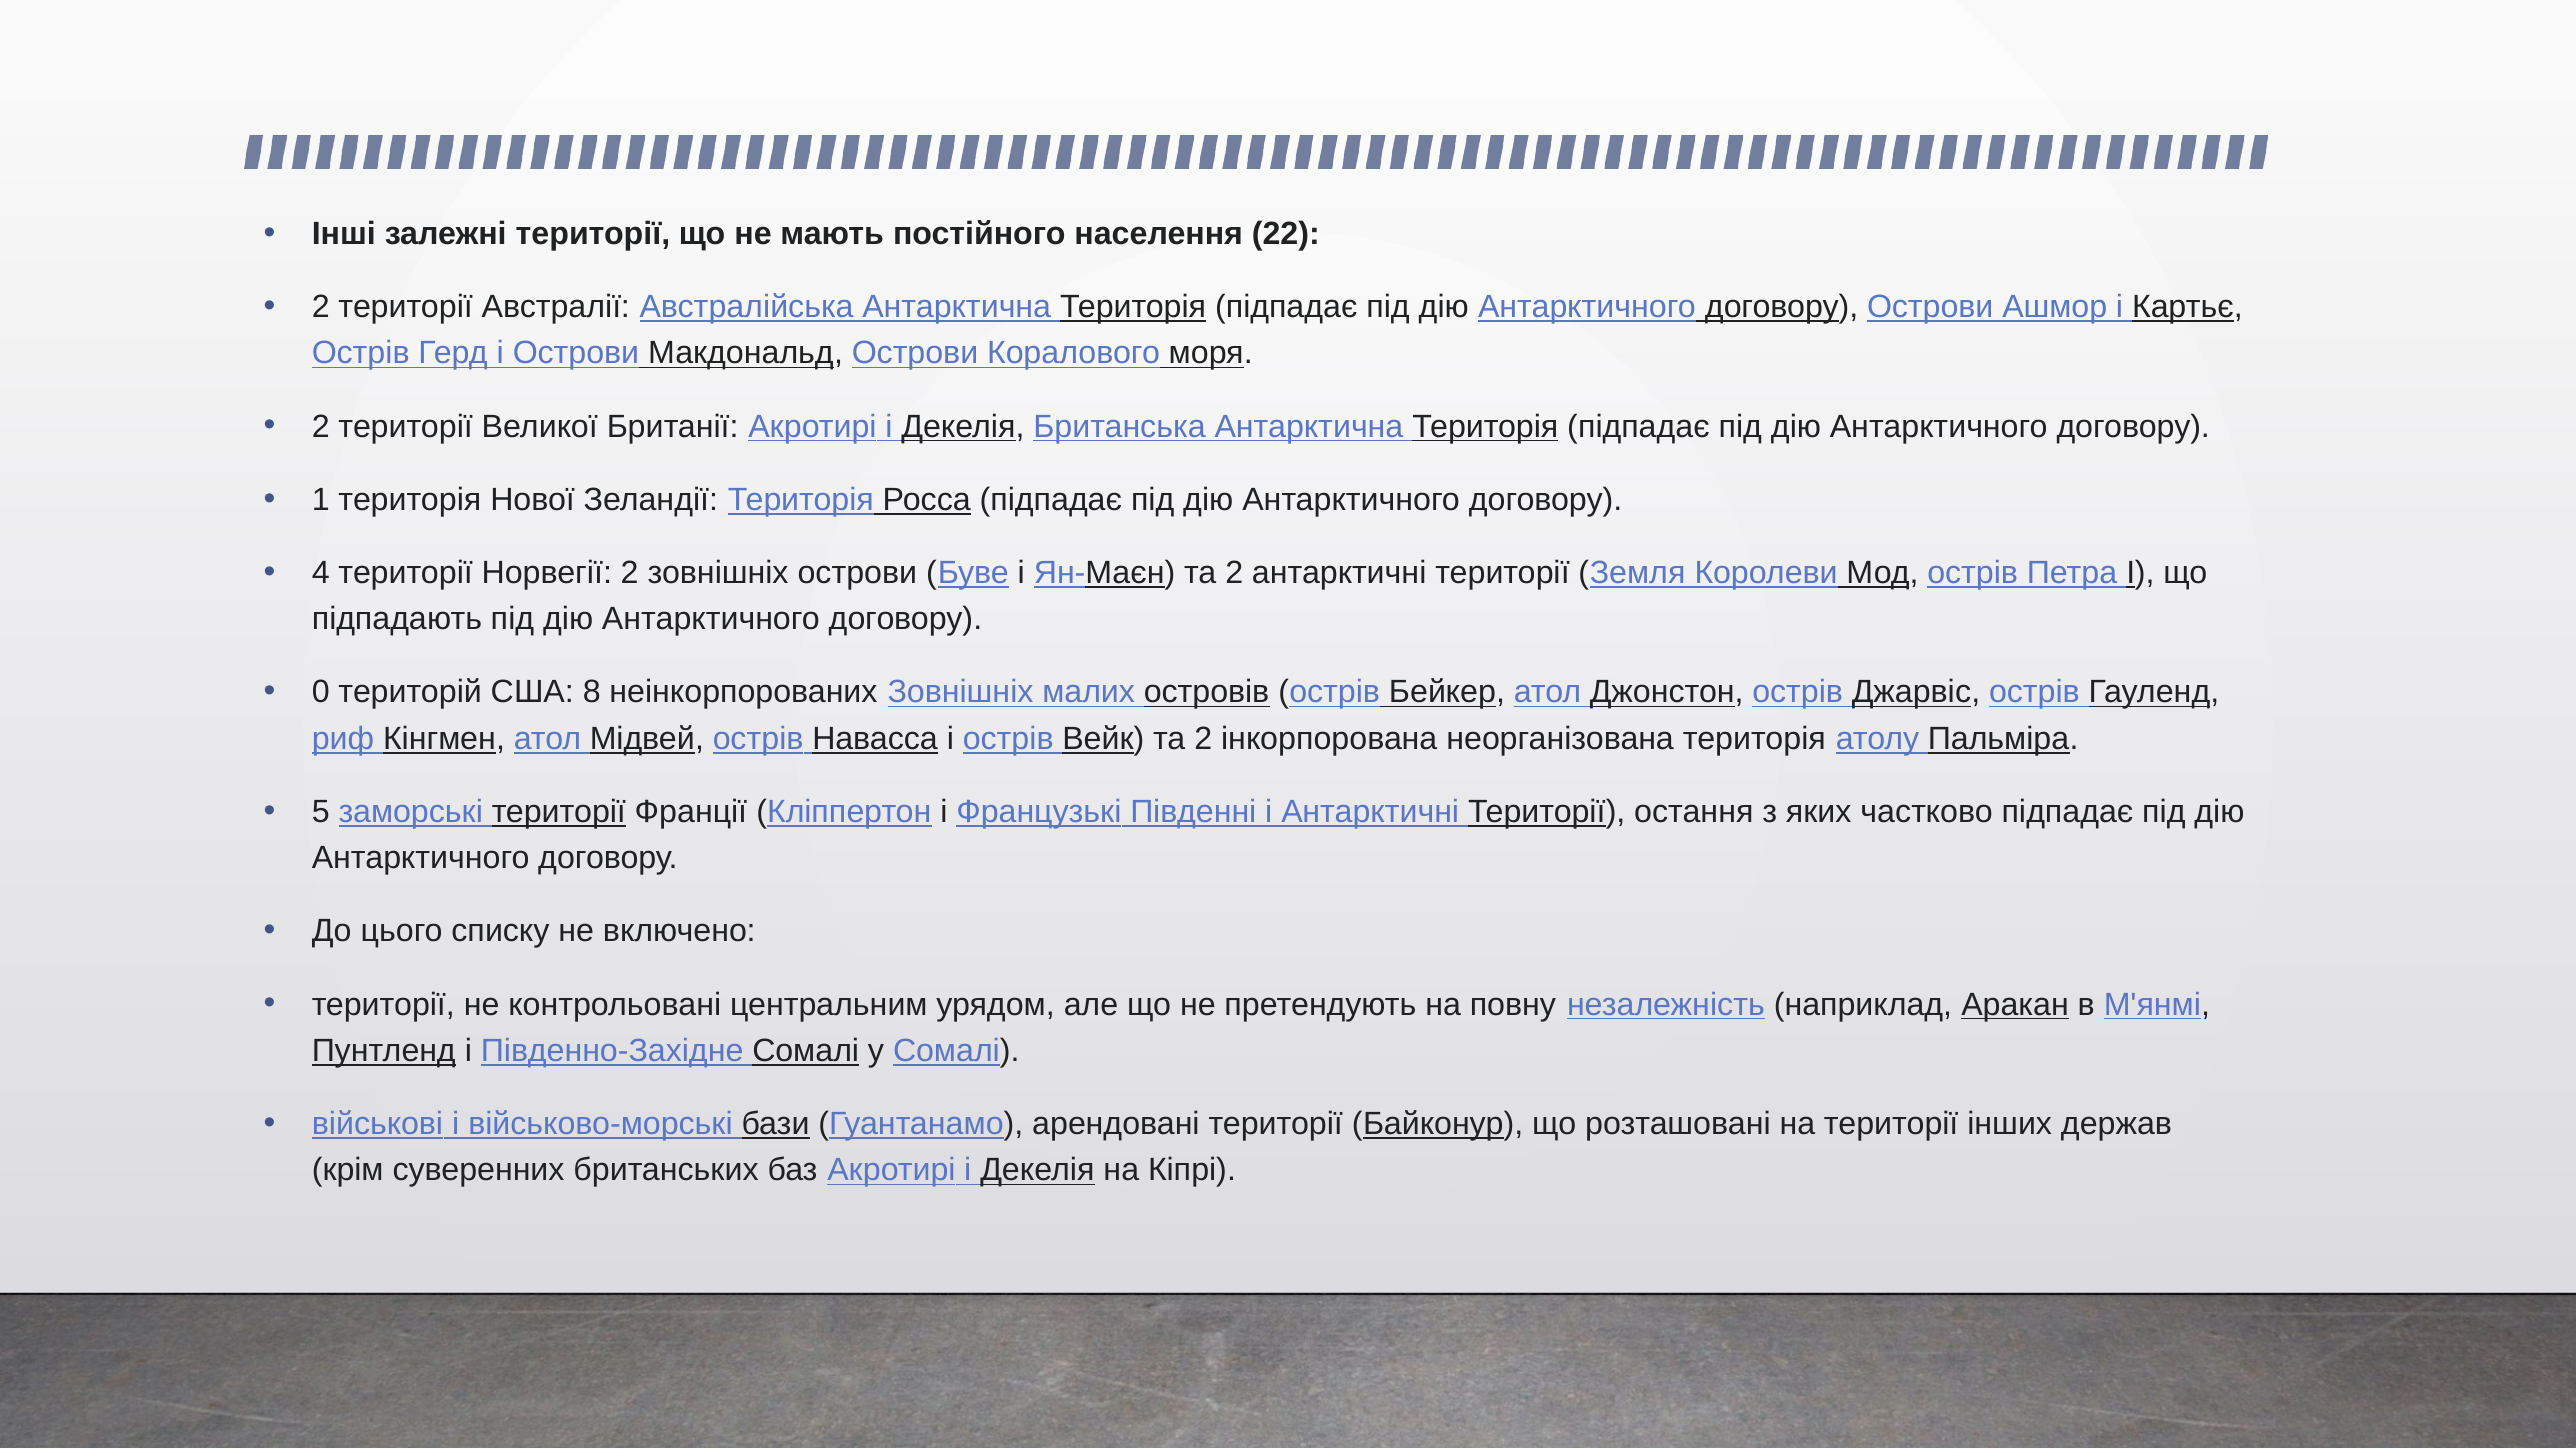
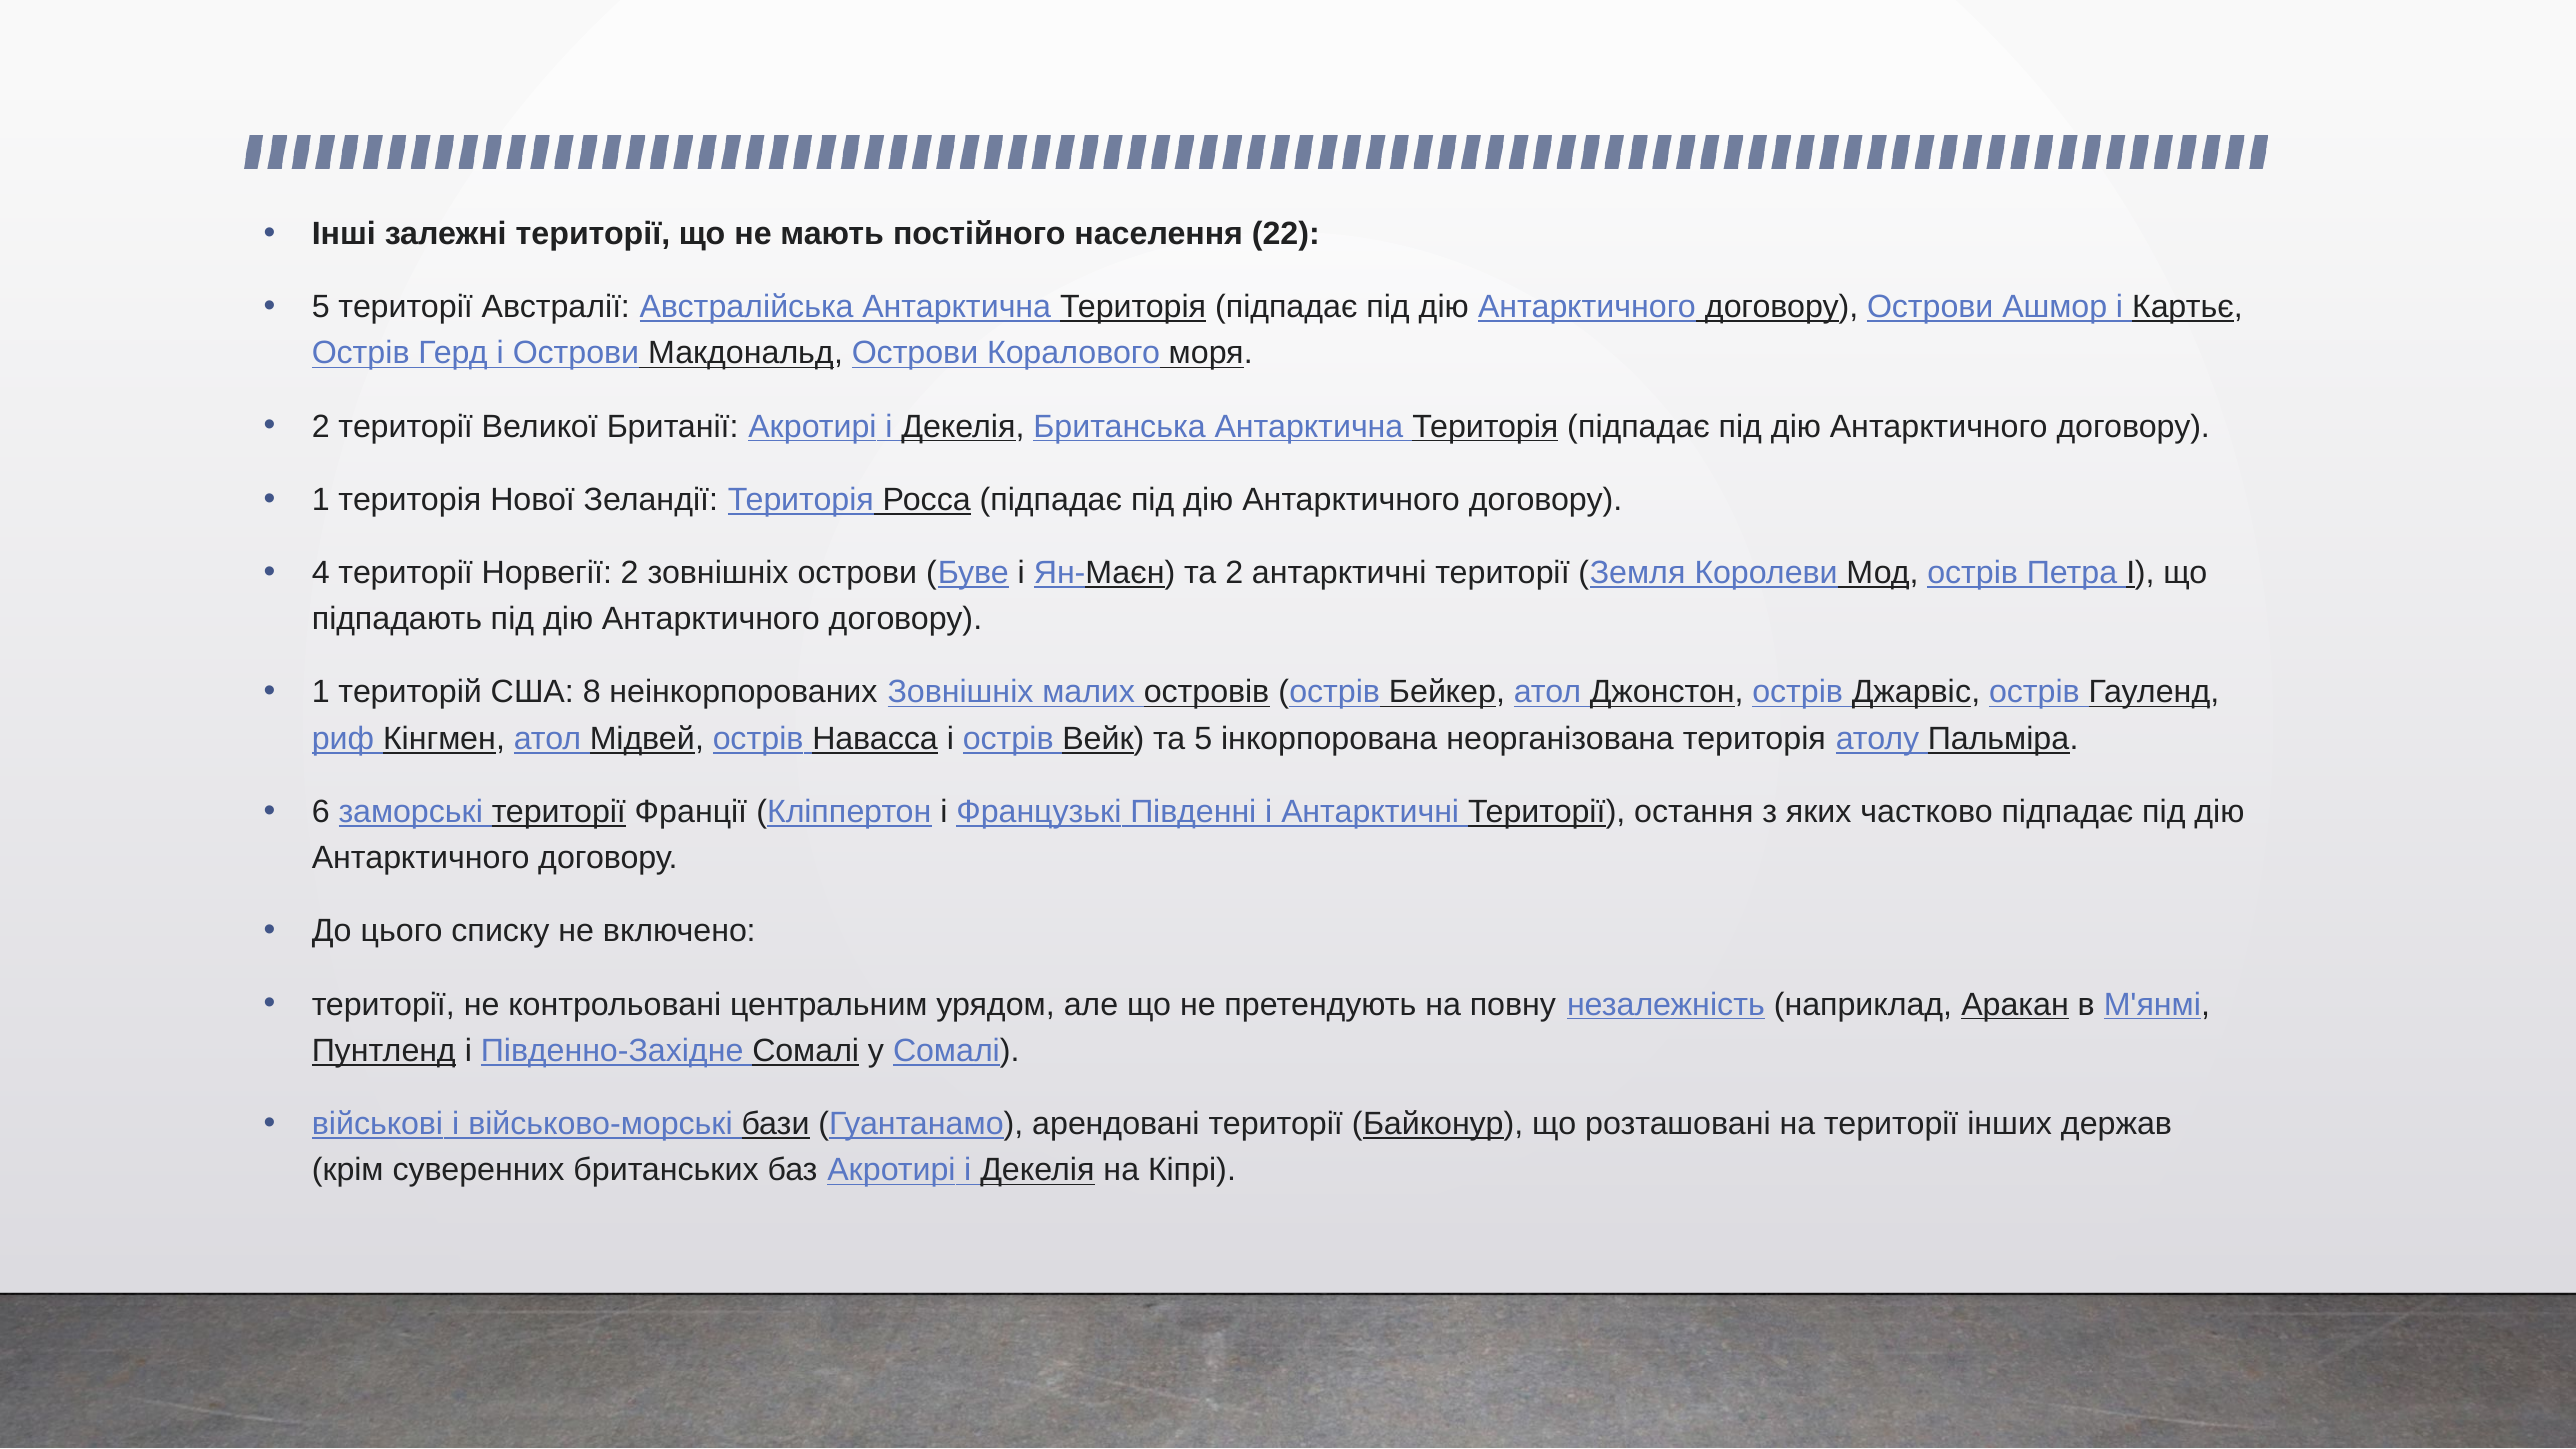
2 at (321, 307): 2 -> 5
0 at (321, 692): 0 -> 1
Вейк та 2: 2 -> 5
5: 5 -> 6
